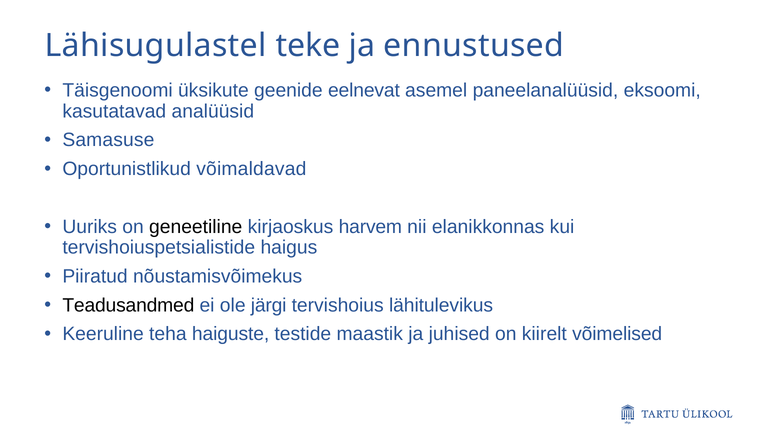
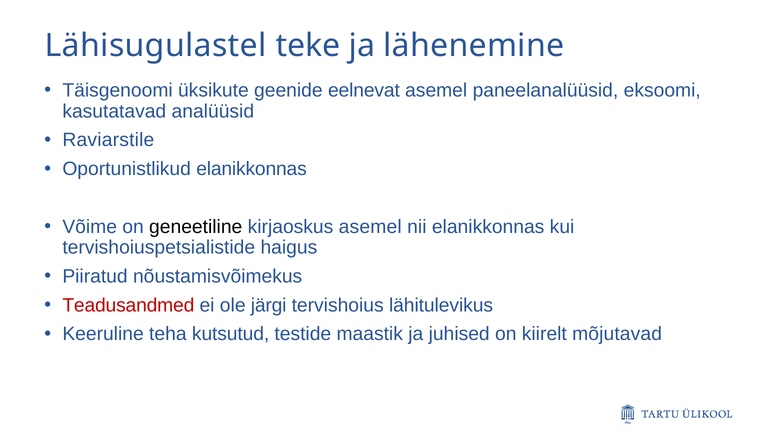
ennustused: ennustused -> lähenemine
Samasuse: Samasuse -> Raviarstile
Oportunistlikud võimaldavad: võimaldavad -> elanikkonnas
Uuriks: Uuriks -> Võime
kirjaoskus harvem: harvem -> asemel
Teadusandmed colour: black -> red
haiguste: haiguste -> kutsutud
võimelised: võimelised -> mõjutavad
